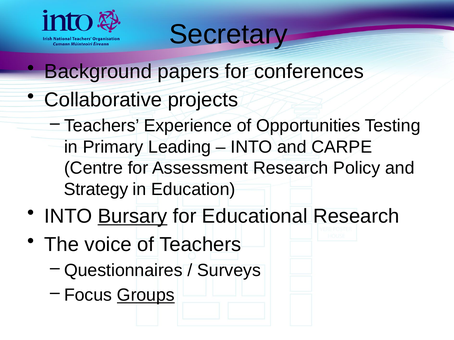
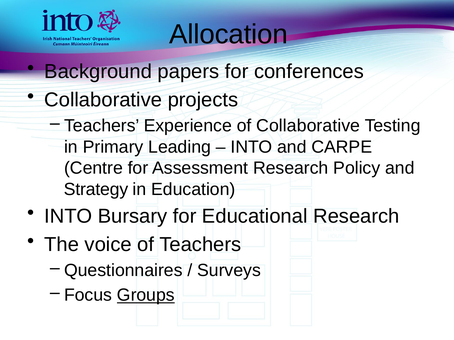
Secretary: Secretary -> Allocation
of Opportunities: Opportunities -> Collaborative
Bursary underline: present -> none
